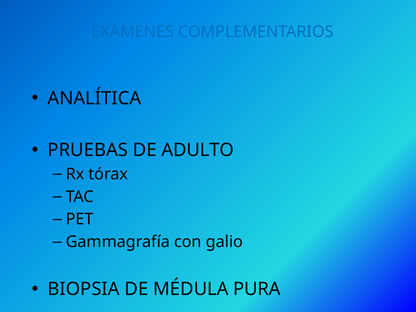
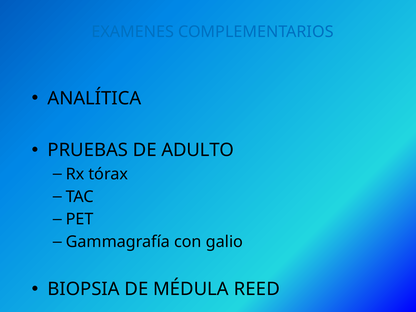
PURA: PURA -> REED
